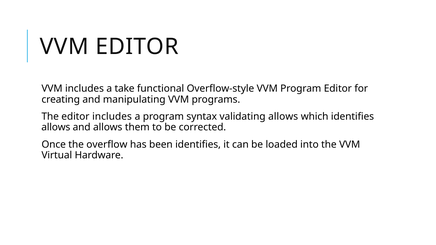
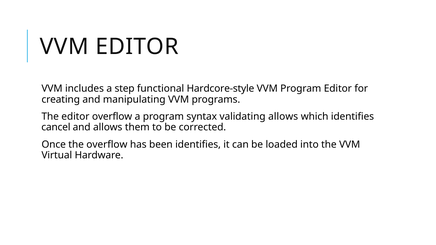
take: take -> step
Overflow-style: Overflow-style -> Hardcore-style
editor includes: includes -> overflow
allows at (56, 127): allows -> cancel
